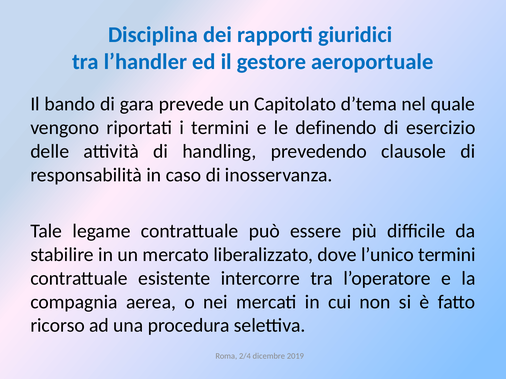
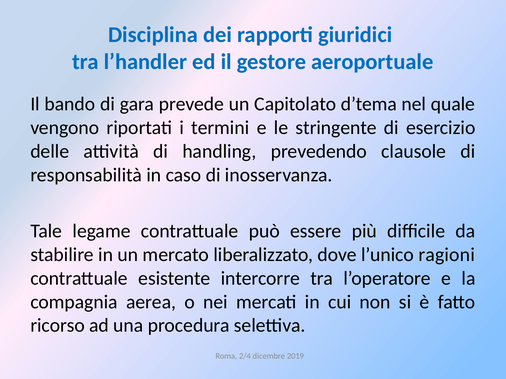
definendo: definendo -> stringente
l’unico termini: termini -> ragioni
